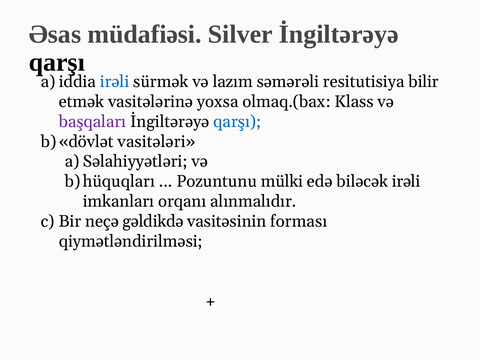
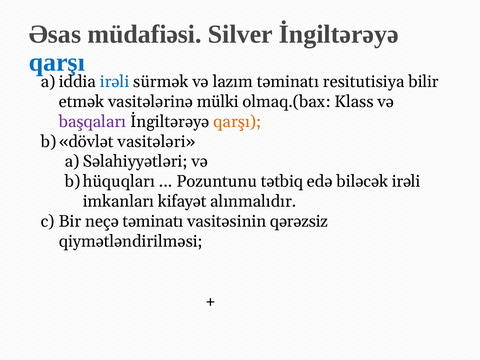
qarşı at (57, 62) colour: black -> blue
lazım səmərəli: səmərəli -> təminatı
yoxsa: yoxsa -> mülki
qarşı at (237, 122) colour: blue -> orange
mülki: mülki -> tətbiq
orqanı: orqanı -> kifayət
neçə gəldikdə: gəldikdə -> təminatı
forması: forması -> qərəzsiz
